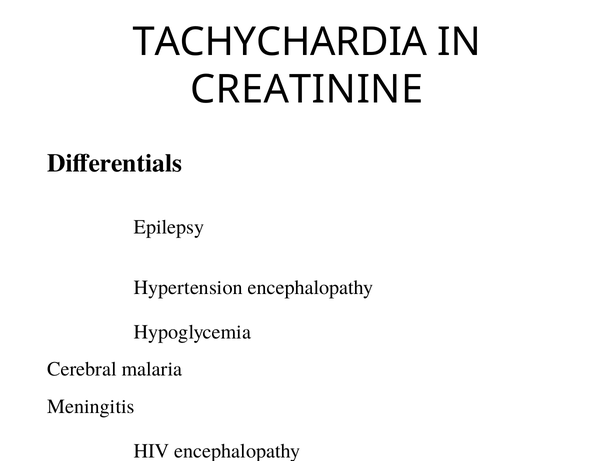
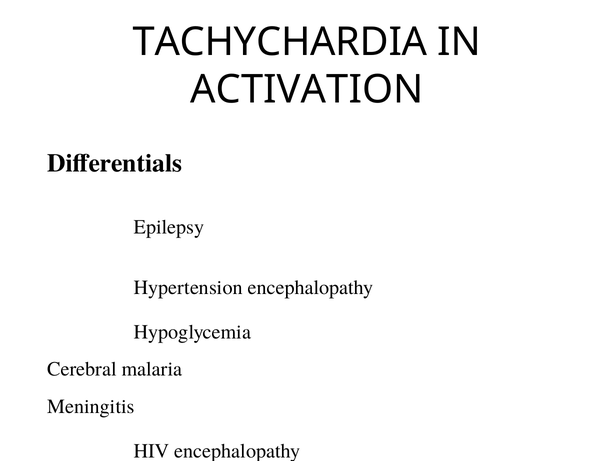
CREATININE: CREATININE -> ACTIVATION
